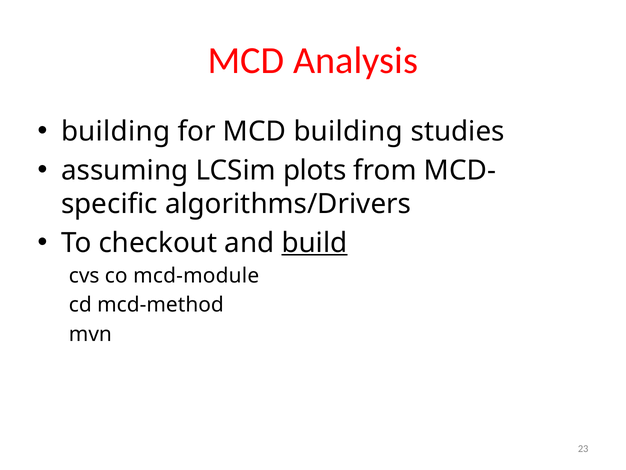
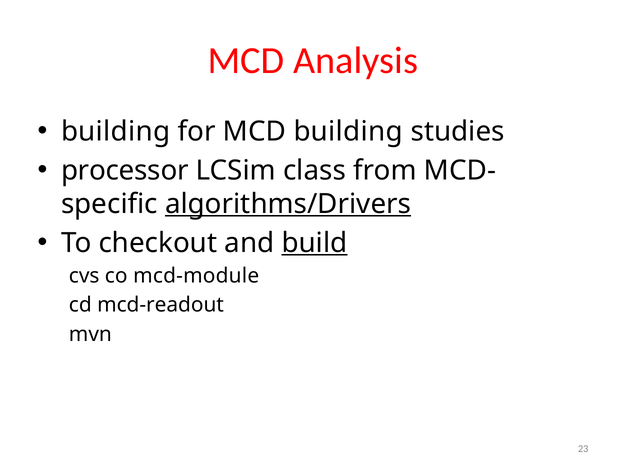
assuming: assuming -> processor
plots: plots -> class
algorithms/Drivers underline: none -> present
mcd-method: mcd-method -> mcd-readout
